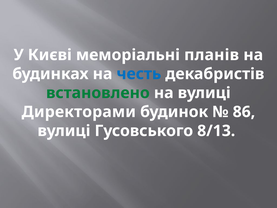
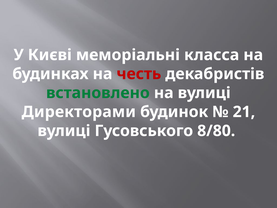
планів: планів -> класса
честь colour: blue -> red
86: 86 -> 21
8/13: 8/13 -> 8/80
